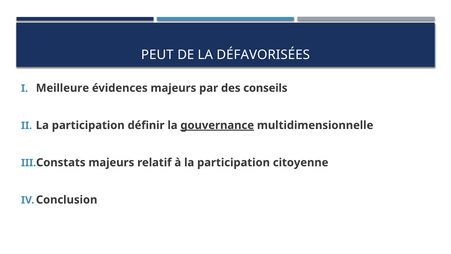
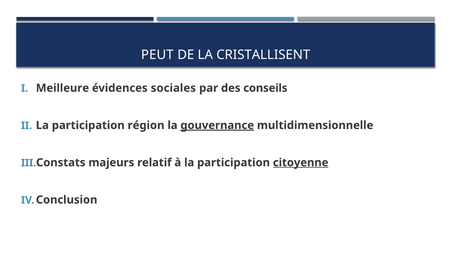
DÉFAVORISÉES: DÉFAVORISÉES -> CRISTALLISENT
évidences majeurs: majeurs -> sociales
définir: définir -> région
citoyenne underline: none -> present
